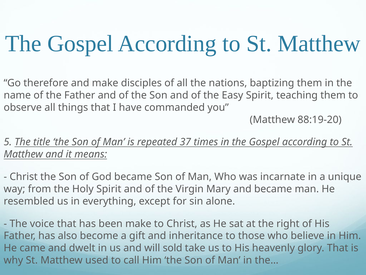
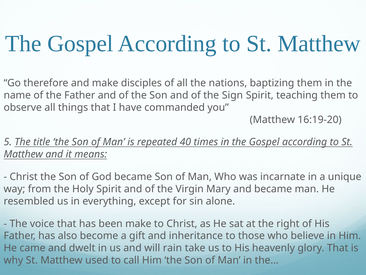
Easy: Easy -> Sign
88:19-20: 88:19-20 -> 16:19-20
37: 37 -> 40
sold: sold -> rain
